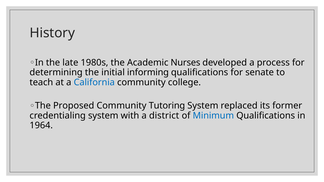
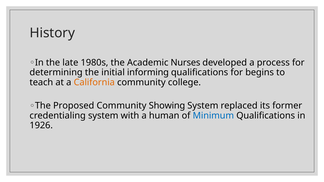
senate: senate -> begins
California colour: blue -> orange
Tutoring: Tutoring -> Showing
district: district -> human
1964: 1964 -> 1926
